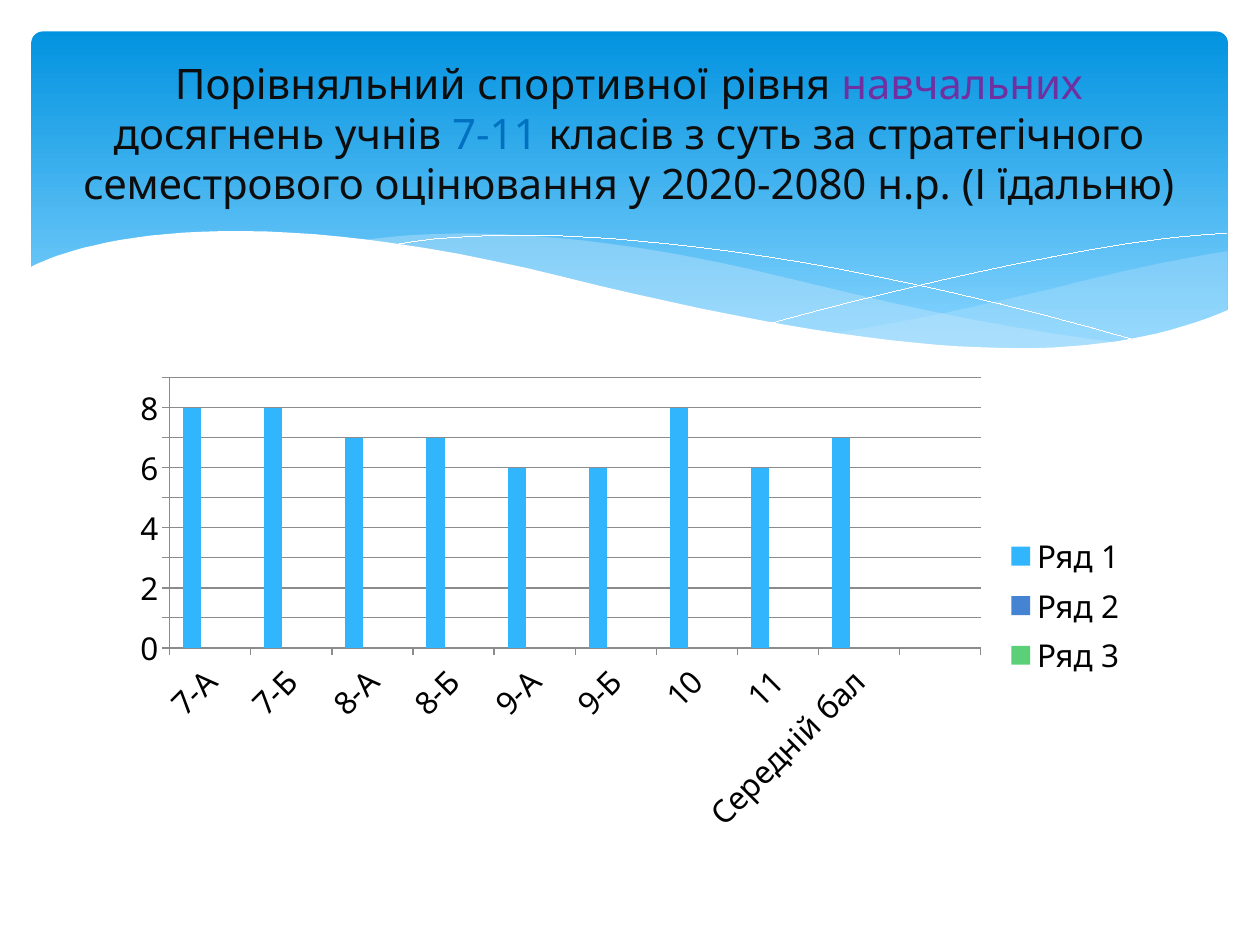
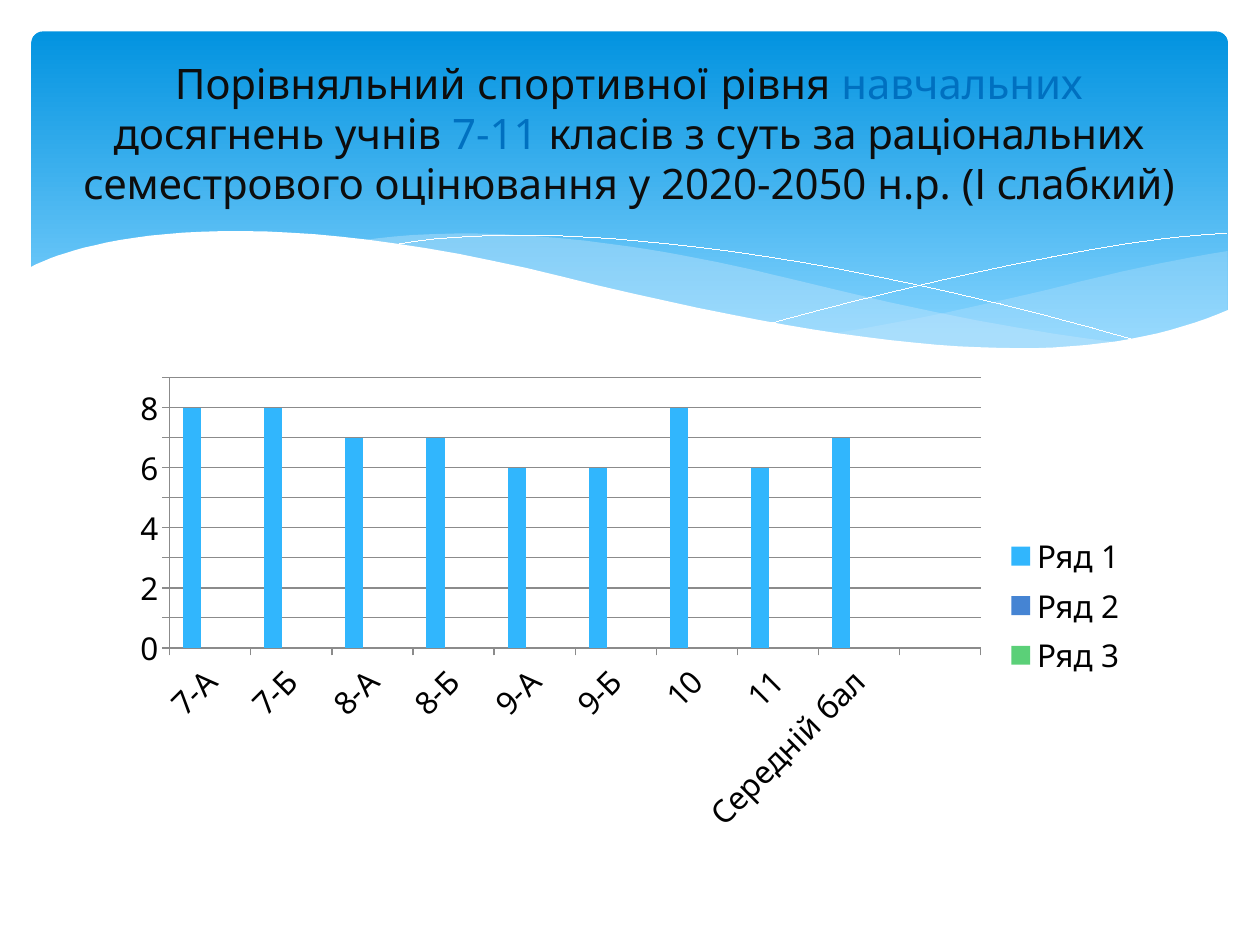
навчальних colour: purple -> blue
стратегічного: стратегічного -> раціональних
2020-2080: 2020-2080 -> 2020-2050
їдальню: їдальню -> слабкий
